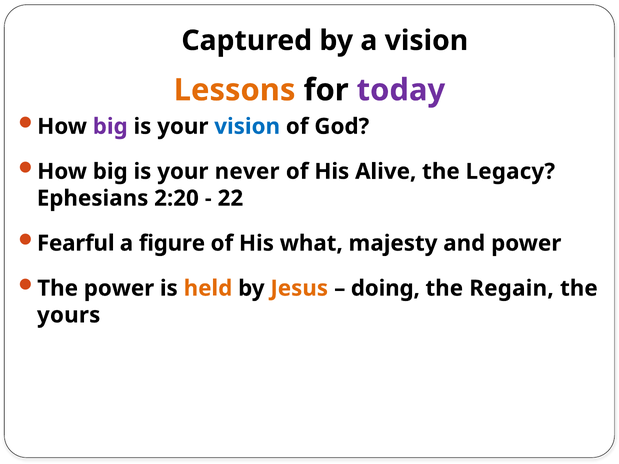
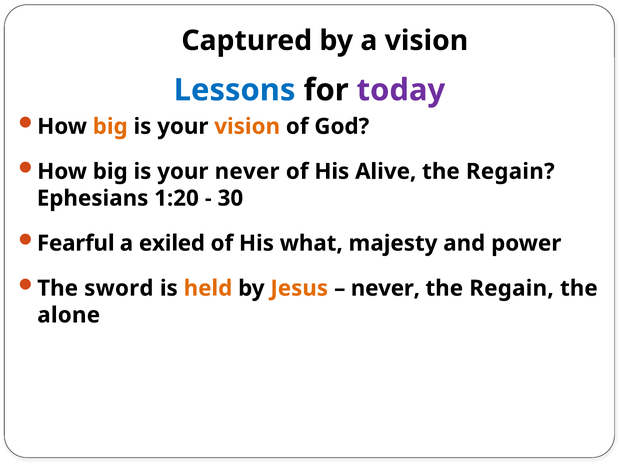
Lessons colour: orange -> blue
big at (110, 127) colour: purple -> orange
vision at (247, 127) colour: blue -> orange
Legacy at (510, 172): Legacy -> Regain
2:20: 2:20 -> 1:20
22: 22 -> 30
figure: figure -> exiled
The power: power -> sword
doing at (385, 288): doing -> never
yours: yours -> alone
